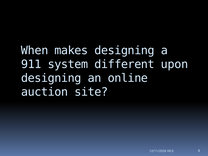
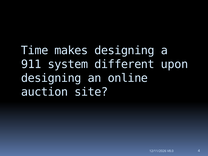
When: When -> Time
